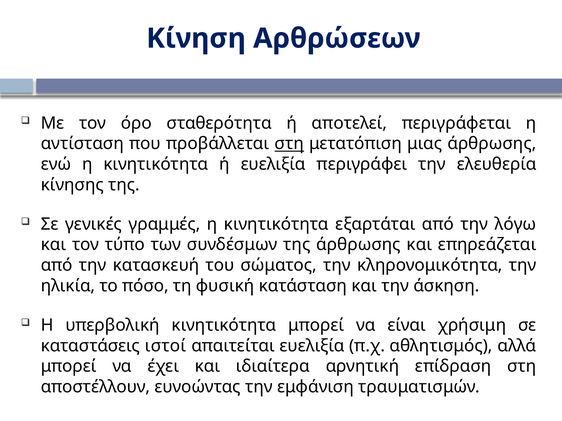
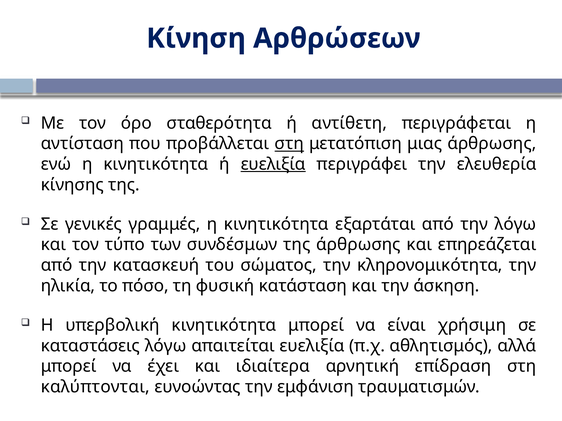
αποτελεί: αποτελεί -> αντίθετη
ευελιξία at (273, 164) underline: none -> present
καταστάσεις ιστοί: ιστοί -> λόγω
αποστέλλουν: αποστέλλουν -> καλύπτονται
